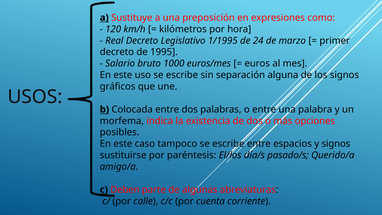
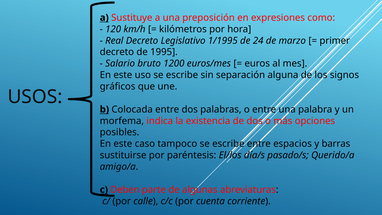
1000: 1000 -> 1200
y signos: signos -> barras
